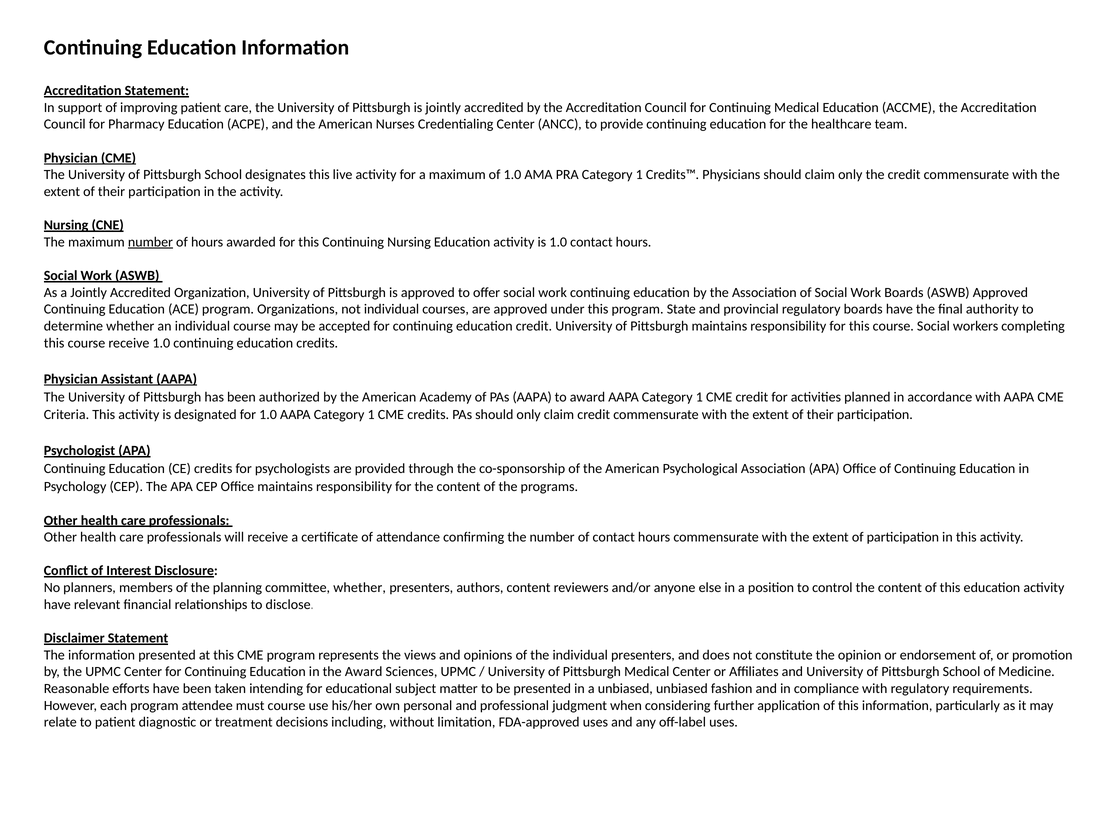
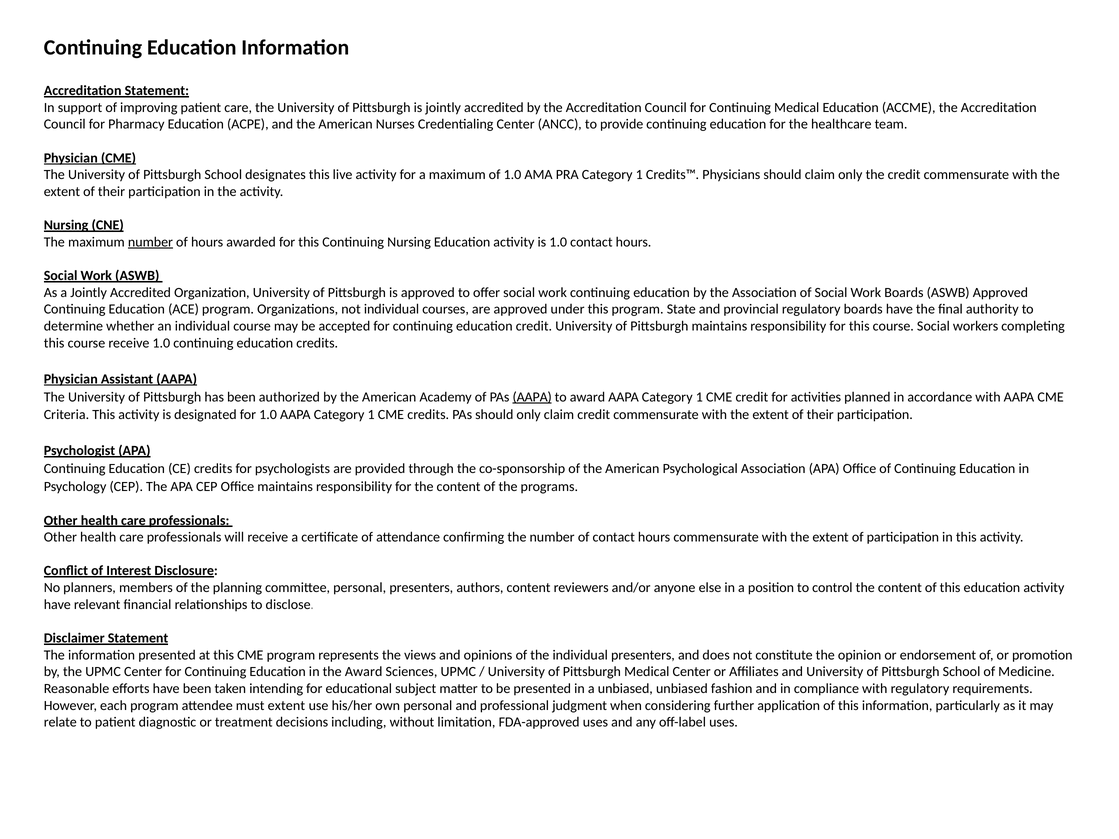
AAPA at (532, 397) underline: none -> present
committee whether: whether -> personal
must course: course -> extent
